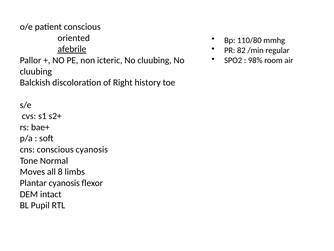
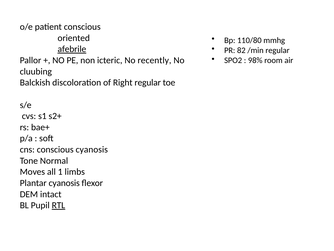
icteric No cluubing: cluubing -> recently
Right history: history -> regular
8: 8 -> 1
RTL underline: none -> present
